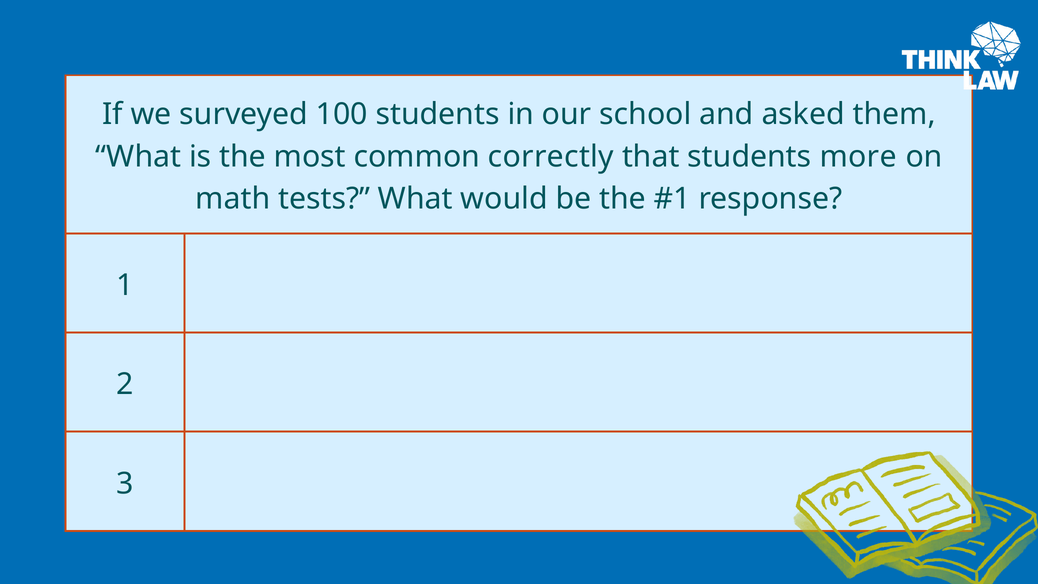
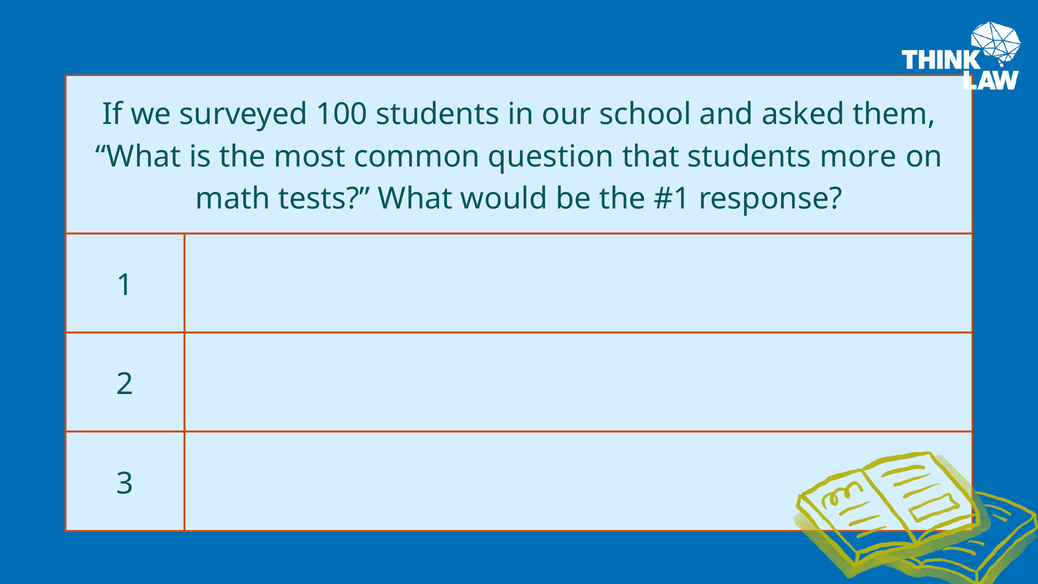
correctly: correctly -> question
